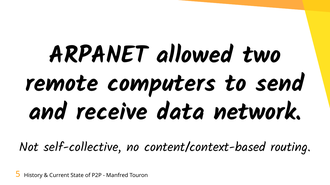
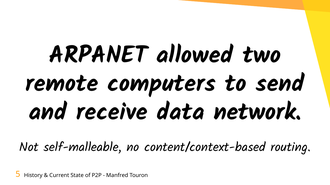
self-collective: self-collective -> self-malleable
